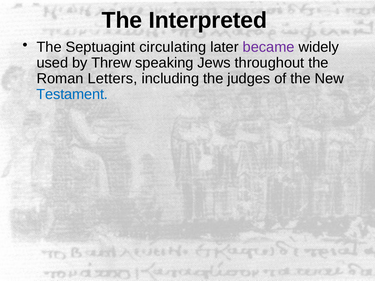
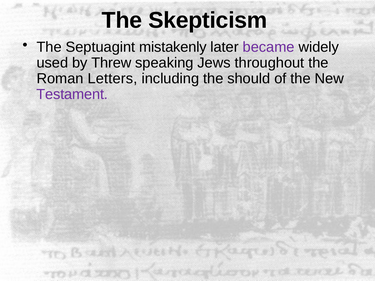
Interpreted: Interpreted -> Skepticism
circulating: circulating -> mistakenly
judges: judges -> should
Testament colour: blue -> purple
